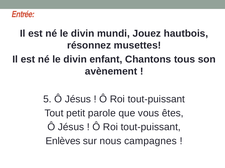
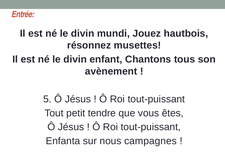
parole: parole -> tendre
Enlèves: Enlèves -> Enfanta
